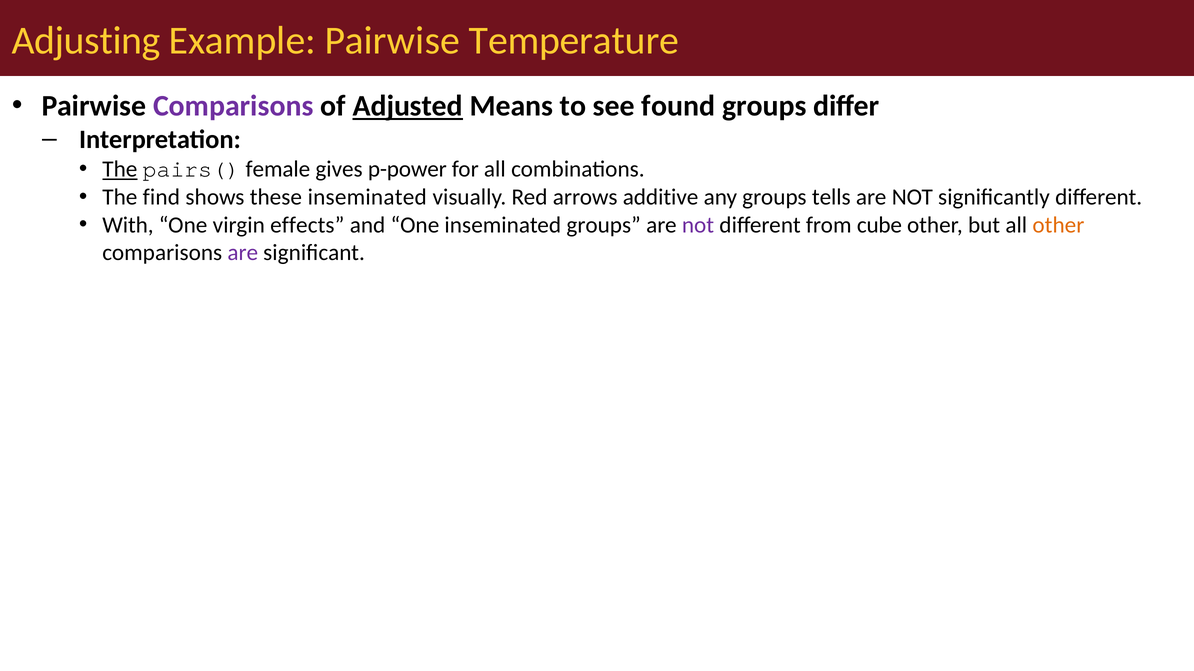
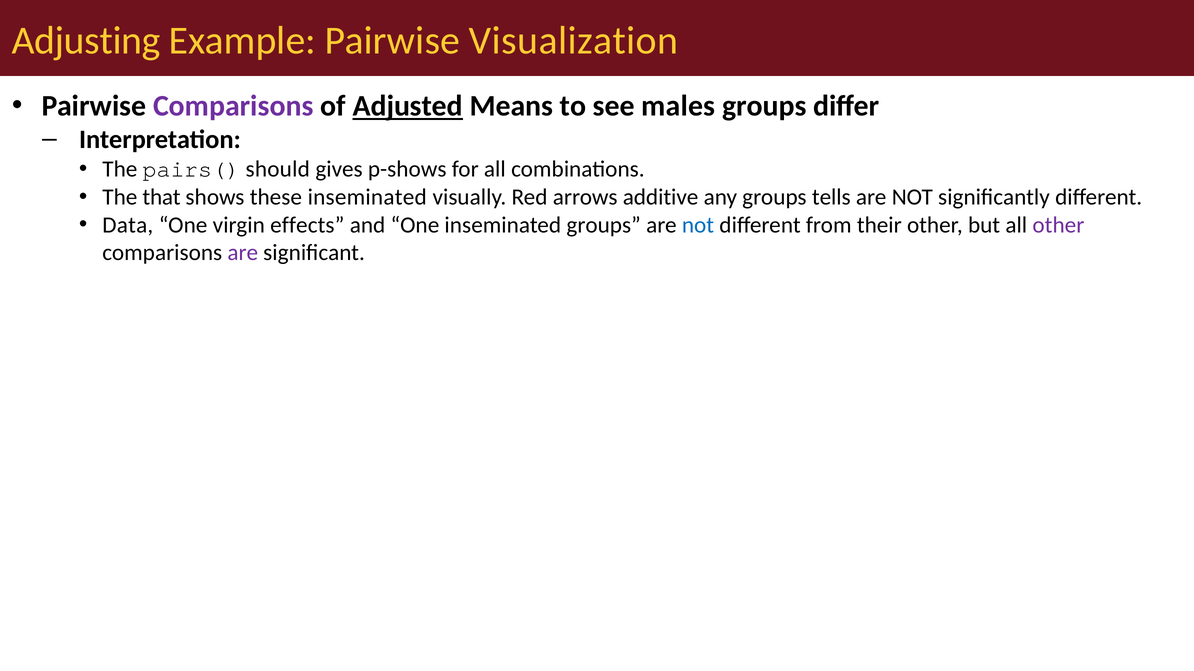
Temperature: Temperature -> Visualization
found: found -> males
The at (120, 169) underline: present -> none
female: female -> should
p-power: p-power -> p-shows
find: find -> that
With: With -> Data
not at (698, 225) colour: purple -> blue
cube: cube -> their
other at (1058, 225) colour: orange -> purple
